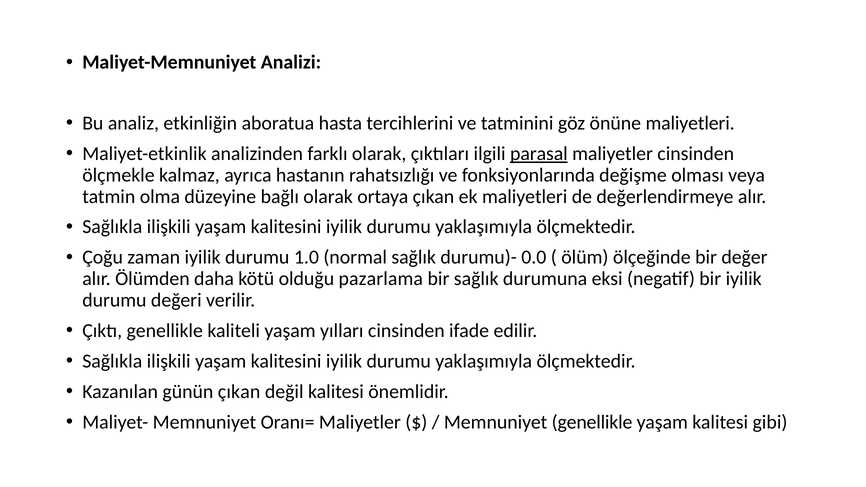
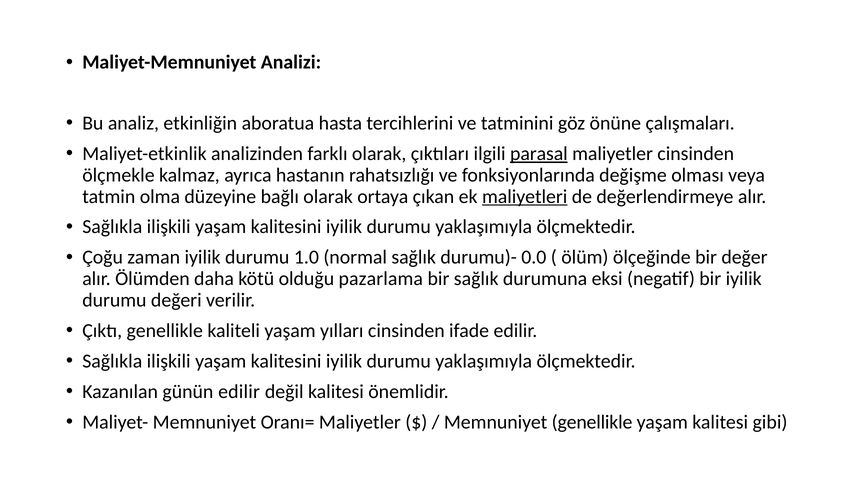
önüne maliyetleri: maliyetleri -> çalışmaları
maliyetleri at (525, 197) underline: none -> present
günün çıkan: çıkan -> edilir
